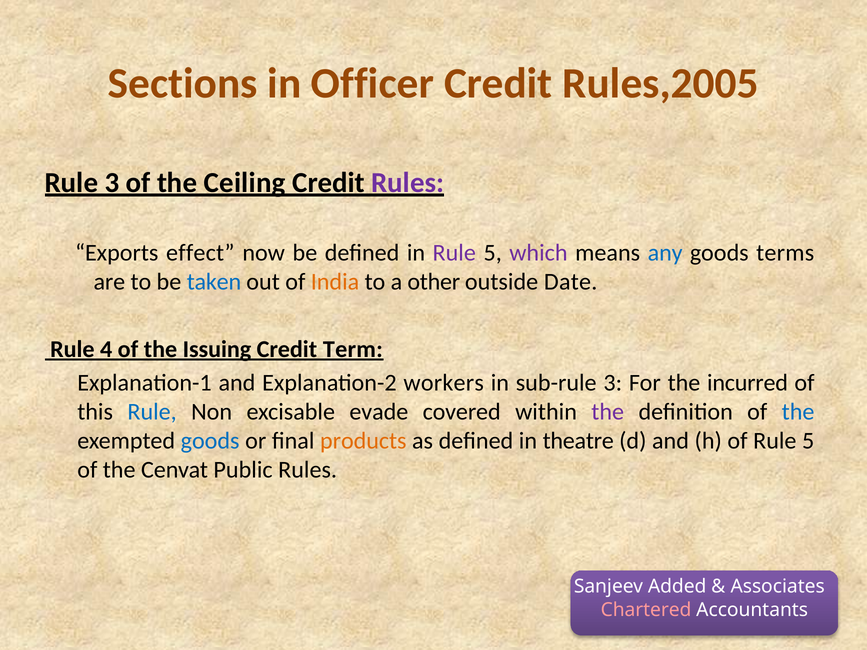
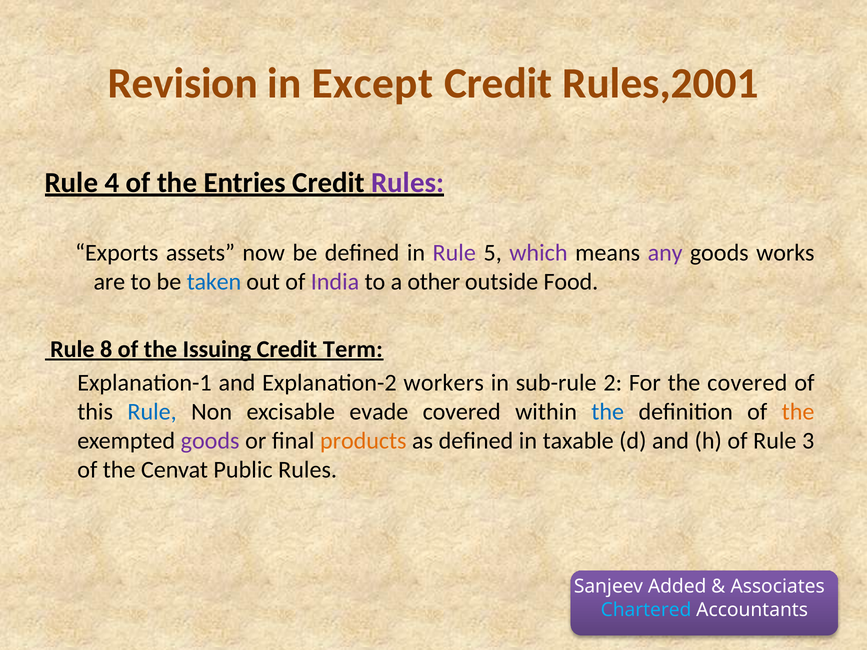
Sections: Sections -> Revision
Officer: Officer -> Except
Rules,2005: Rules,2005 -> Rules,2001
Rule 3: 3 -> 4
Ceiling: Ceiling -> Entries
effect: effect -> assets
any colour: blue -> purple
terms: terms -> works
India colour: orange -> purple
Date: Date -> Food
4: 4 -> 8
sub-rule 3: 3 -> 2
the incurred: incurred -> covered
the at (608, 412) colour: purple -> blue
the at (798, 412) colour: blue -> orange
goods at (210, 441) colour: blue -> purple
theatre: theatre -> taxable
of Rule 5: 5 -> 3
Chartered colour: pink -> light blue
